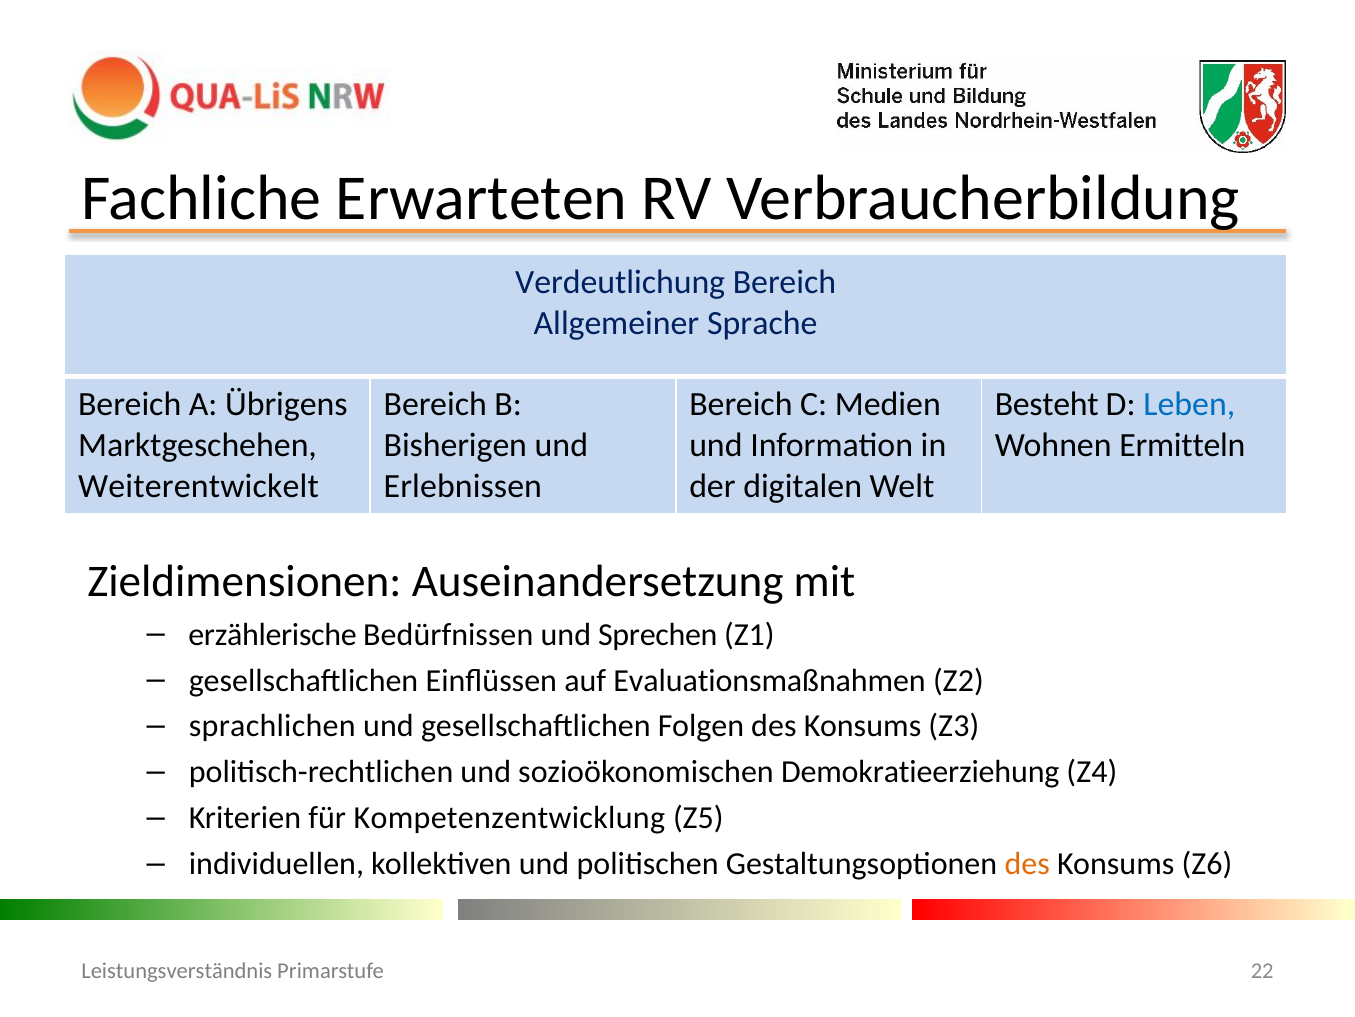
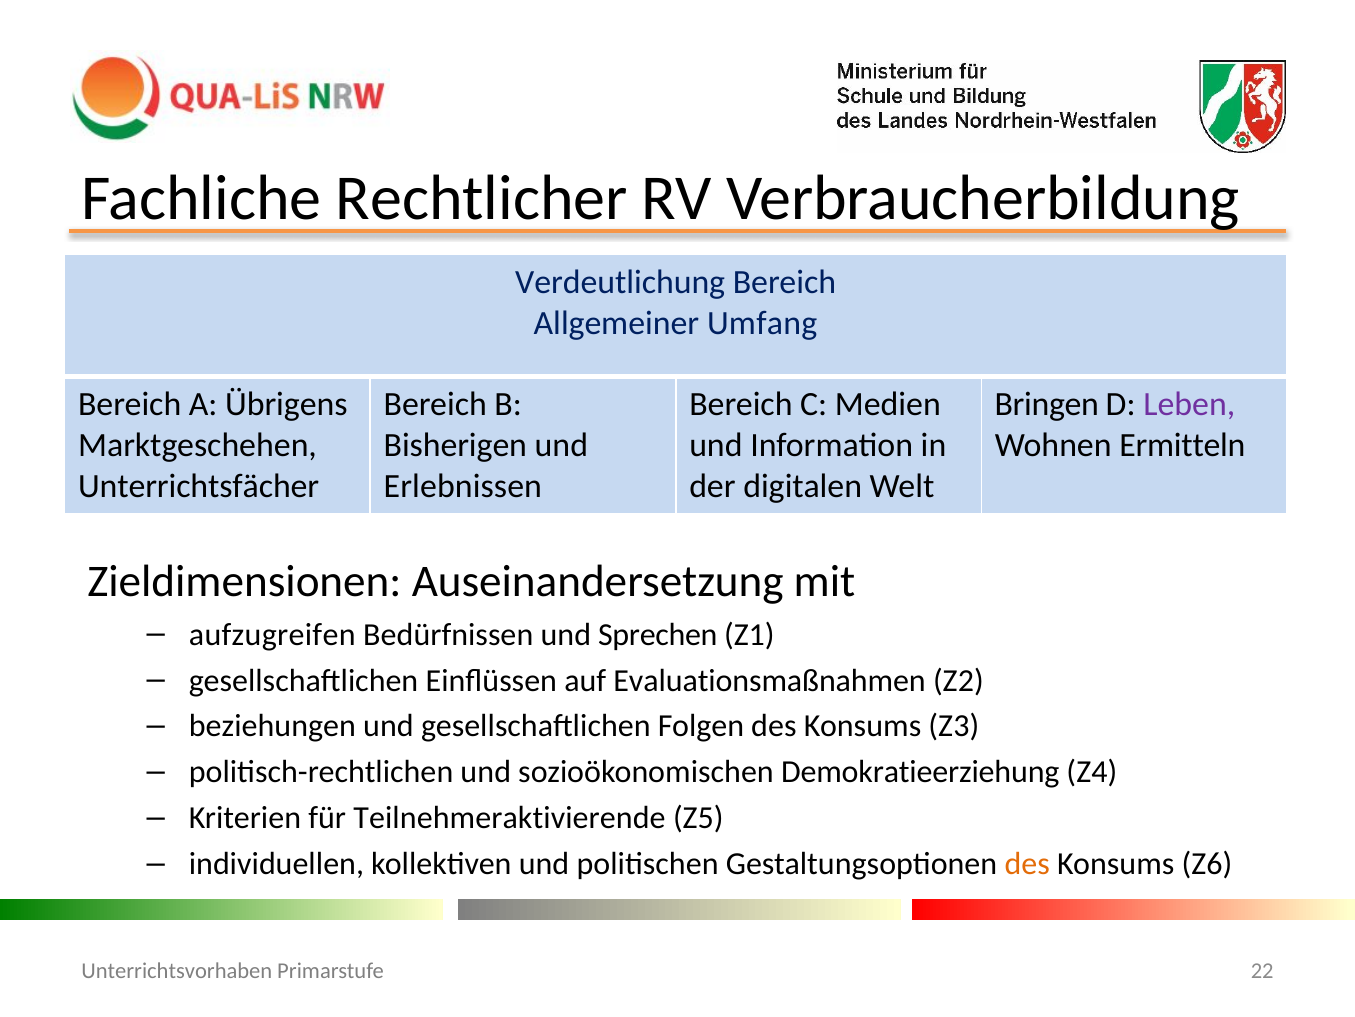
Erwarteten: Erwarteten -> Rechtlicher
Sprache: Sprache -> Umfang
Besteht: Besteht -> Bringen
Leben colour: blue -> purple
Weiterentwickelt: Weiterentwickelt -> Unterrichtsfächer
erzählerische: erzählerische -> aufzugreifen
sprachlichen: sprachlichen -> beziehungen
Kompetenzentwicklung: Kompetenzentwicklung -> Teilnehmeraktivierende
Leistungsverständnis: Leistungsverständnis -> Unterrichtsvorhaben
